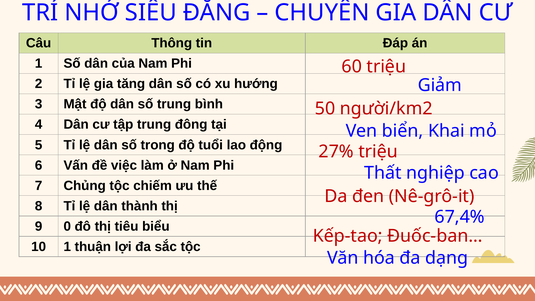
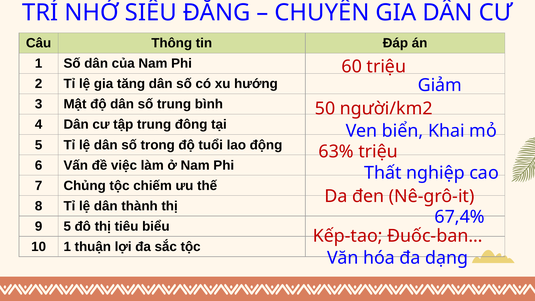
27%: 27% -> 63%
9 0: 0 -> 5
